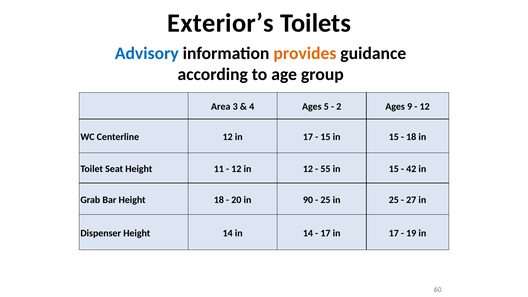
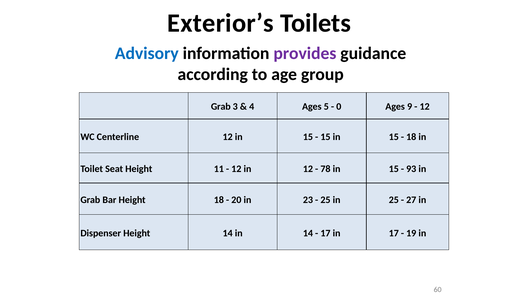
provides colour: orange -> purple
Area at (221, 107): Area -> Grab
2: 2 -> 0
12 in 17: 17 -> 15
55: 55 -> 78
42: 42 -> 93
90: 90 -> 23
